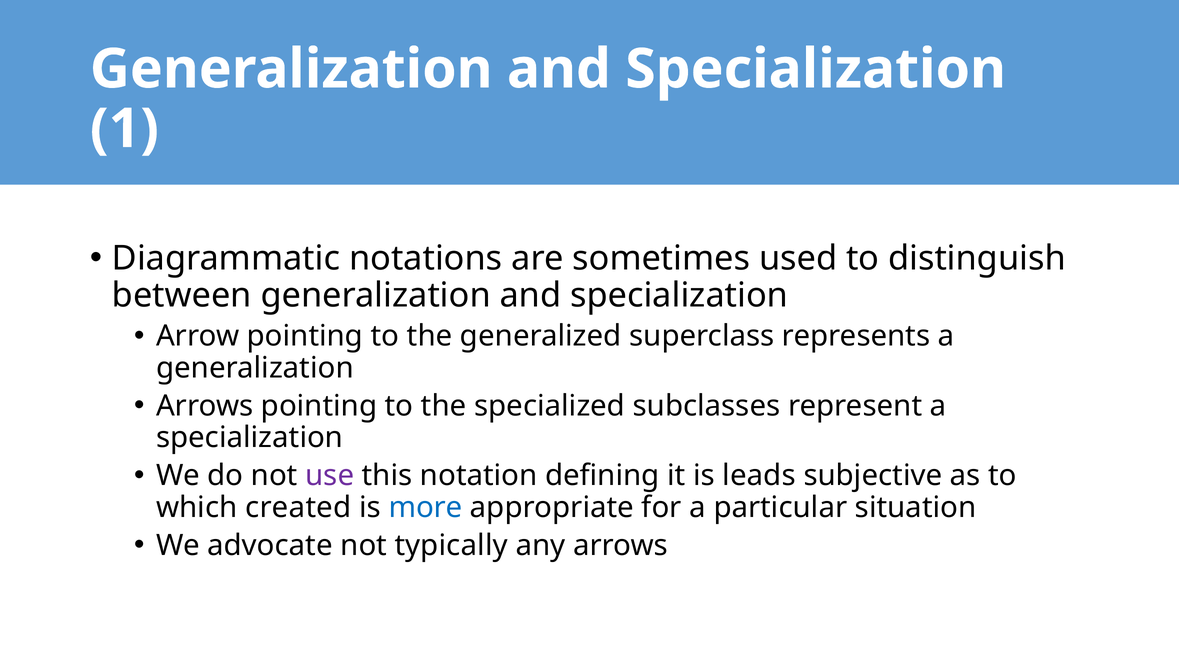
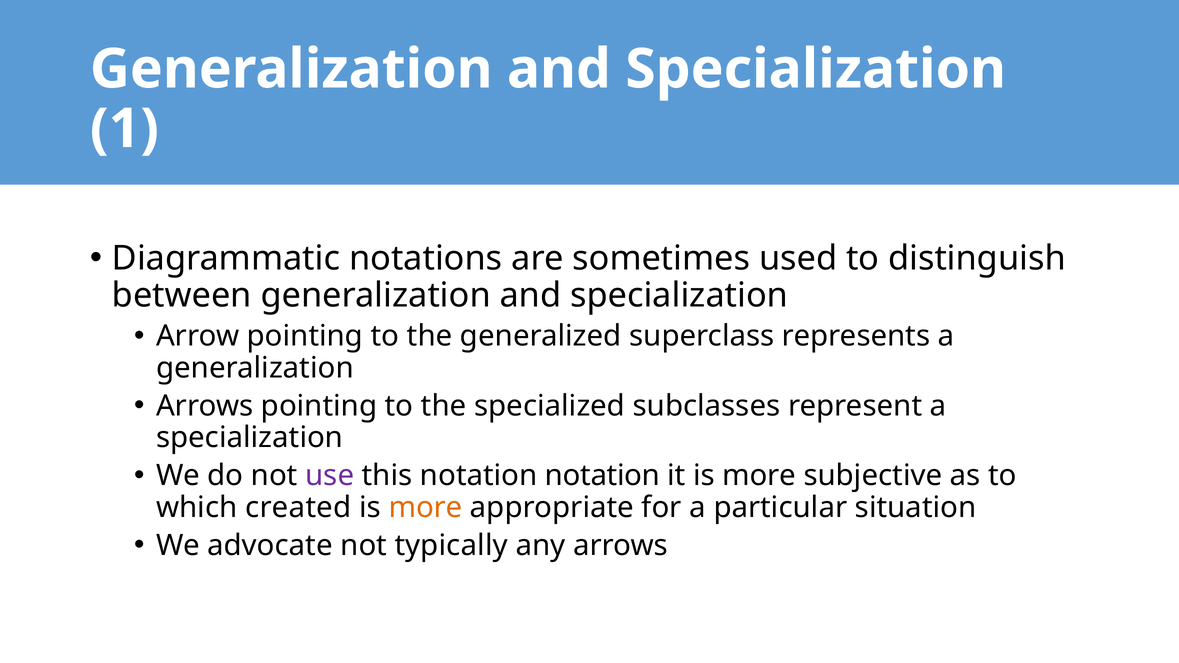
notation defining: defining -> notation
it is leads: leads -> more
more at (426, 508) colour: blue -> orange
